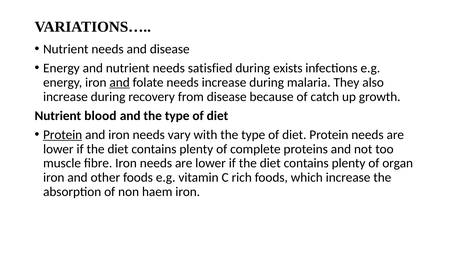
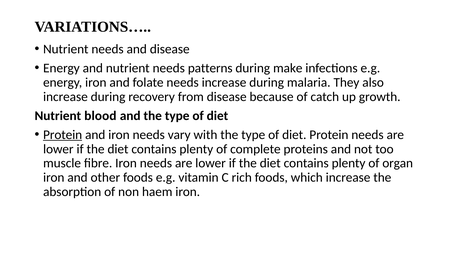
satisfied: satisfied -> patterns
exists: exists -> make
and at (120, 83) underline: present -> none
